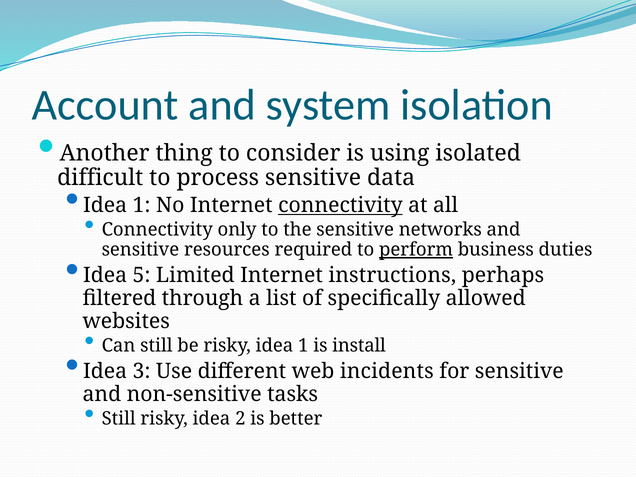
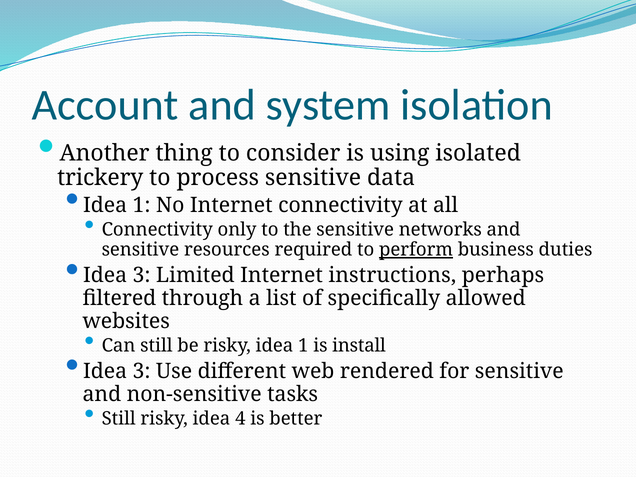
difficult: difficult -> trickery
connectivity at (340, 205) underline: present -> none
5 at (142, 275): 5 -> 3
incidents: incidents -> rendered
2: 2 -> 4
